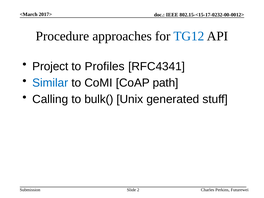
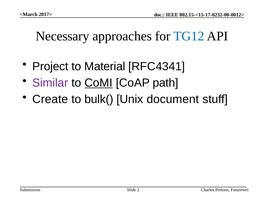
Procedure: Procedure -> Necessary
Profiles: Profiles -> Material
Similar colour: blue -> purple
CoMI underline: none -> present
Calling: Calling -> Create
generated: generated -> document
